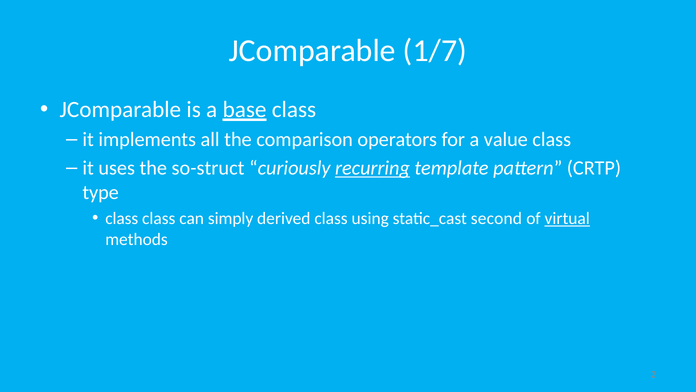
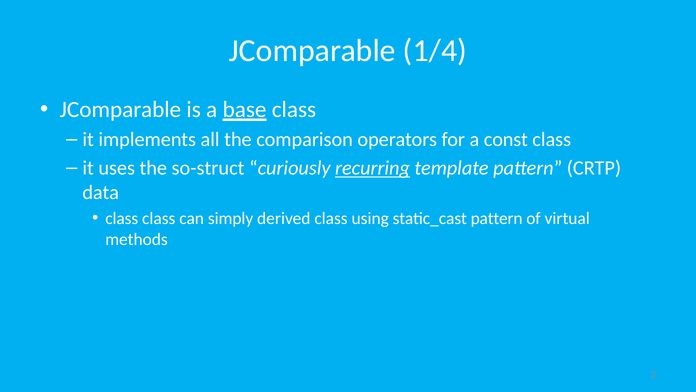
1/7: 1/7 -> 1/4
value: value -> const
type: type -> data
static_cast second: second -> pattern
virtual underline: present -> none
